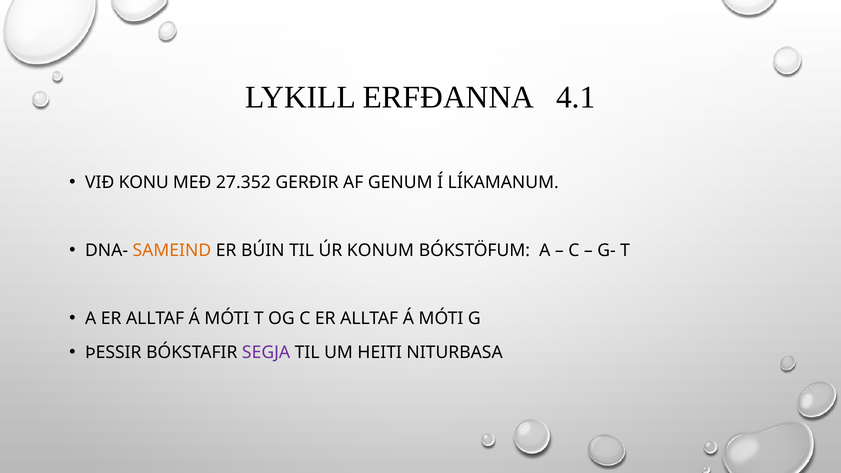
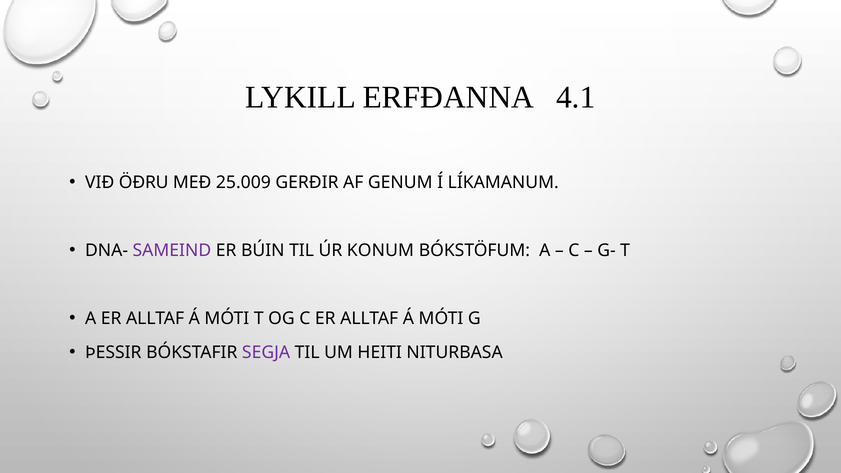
KONU: KONU -> ÖÐRU
27.352: 27.352 -> 25.009
SAMEIND colour: orange -> purple
